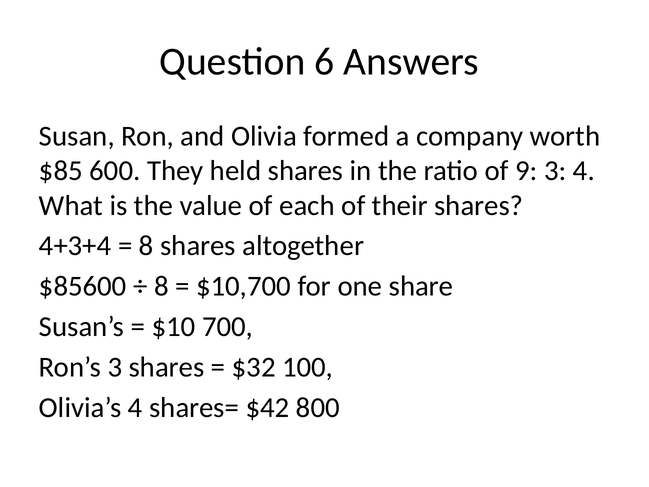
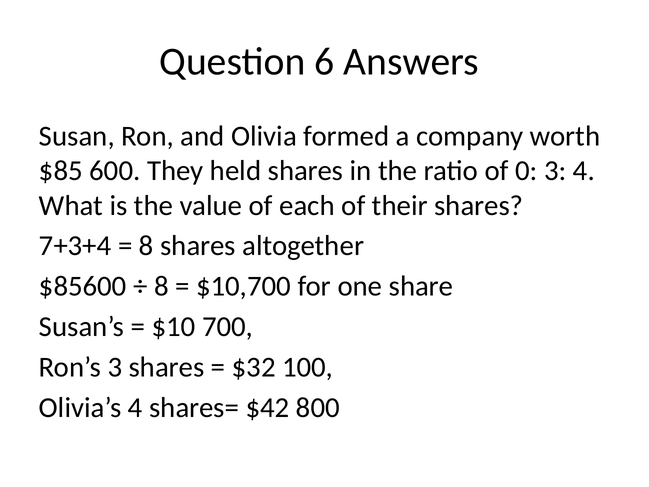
9: 9 -> 0
4+3+4: 4+3+4 -> 7+3+4
